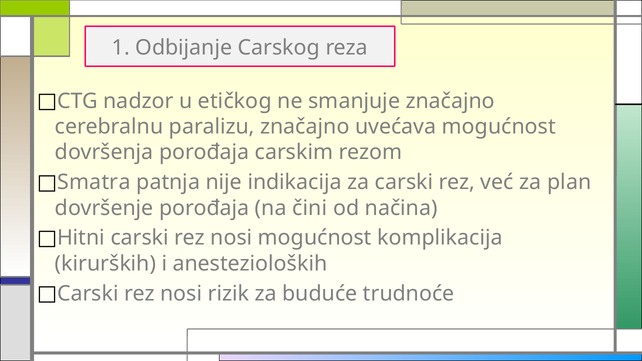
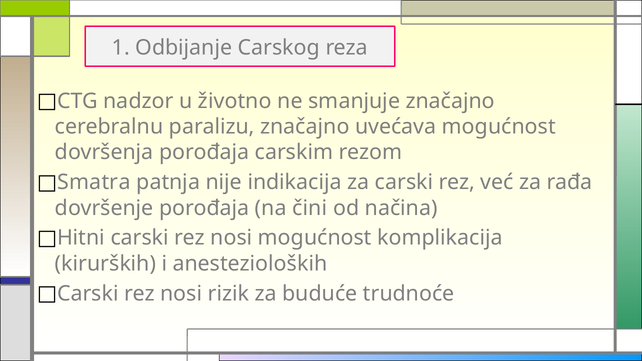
etičkog: etičkog -> životno
plan: plan -> rađa
